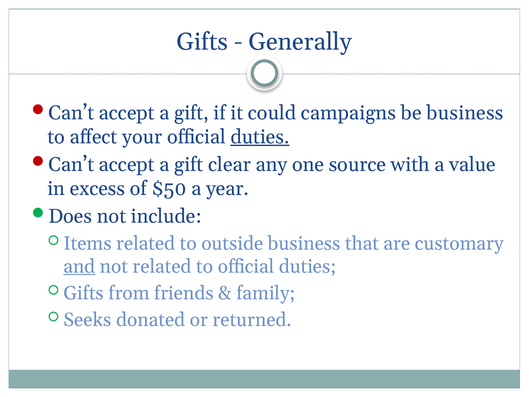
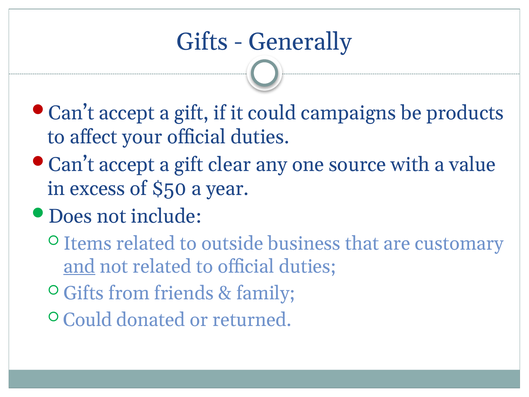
be business: business -> products
duties at (260, 137) underline: present -> none
Seeks at (87, 320): Seeks -> Could
